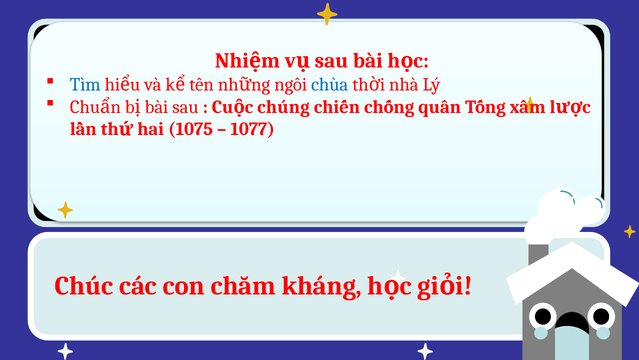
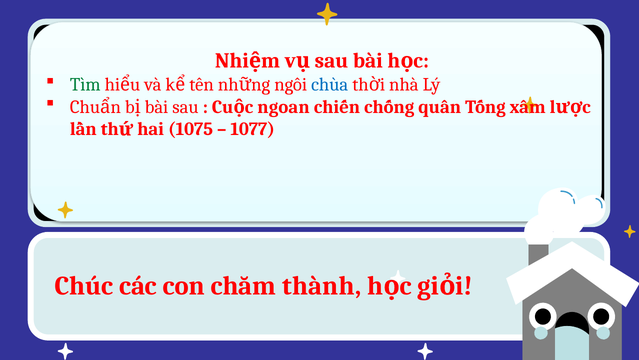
Tìm colour: blue -> green
chúng: chúng -> ngoan
kháng: kháng -> thành
